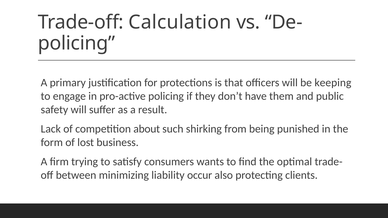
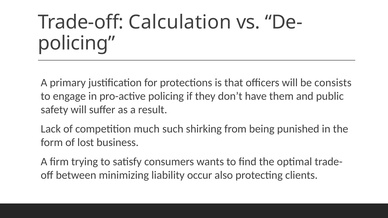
keeping: keeping -> consists
about: about -> much
